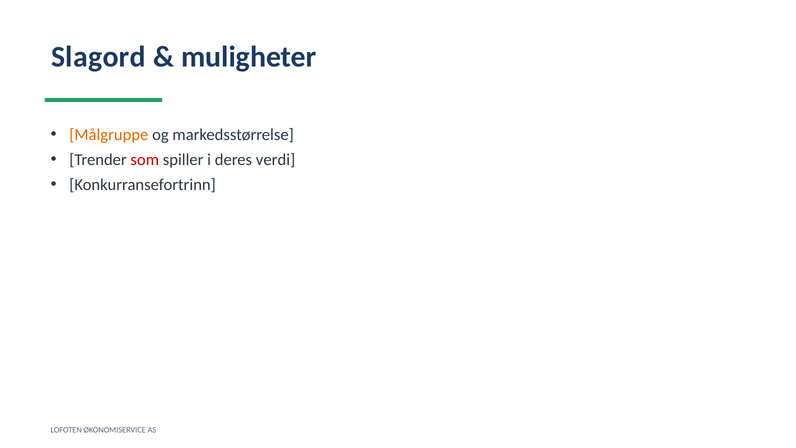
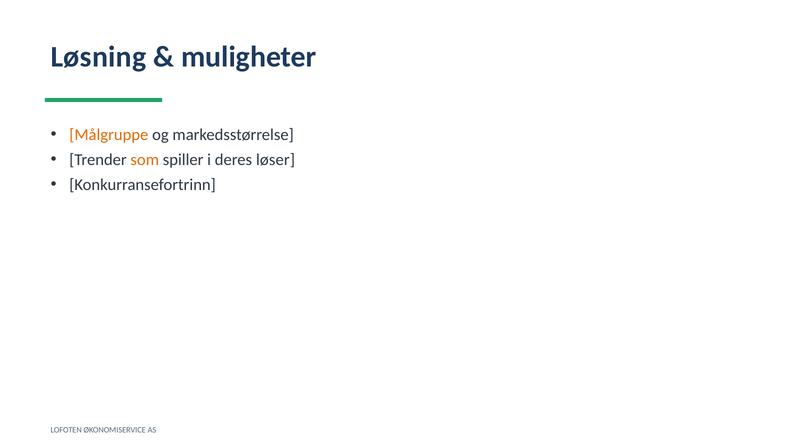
Slagord: Slagord -> Løsning
som colour: red -> orange
verdi: verdi -> løser
